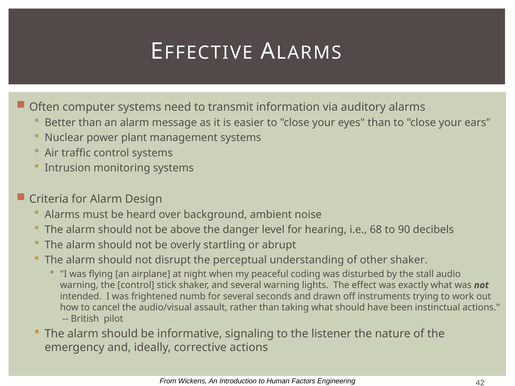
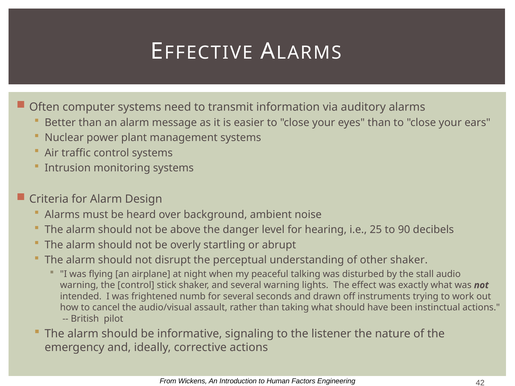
68: 68 -> 25
coding: coding -> talking
